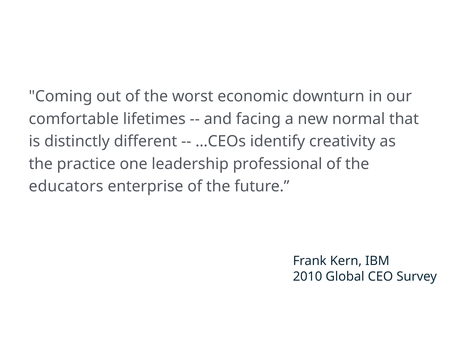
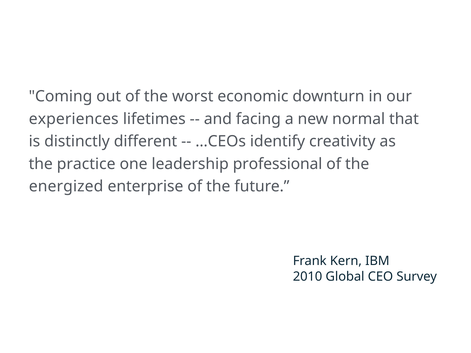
comfortable: comfortable -> experiences
educators: educators -> energized
